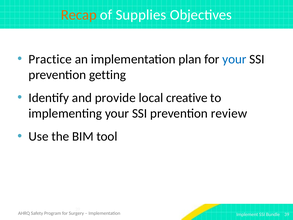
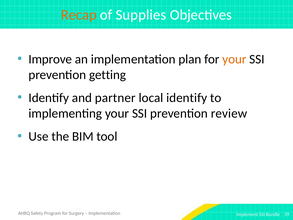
Practice: Practice -> Improve
your at (234, 59) colour: blue -> orange
provide: provide -> partner
local creative: creative -> identify
